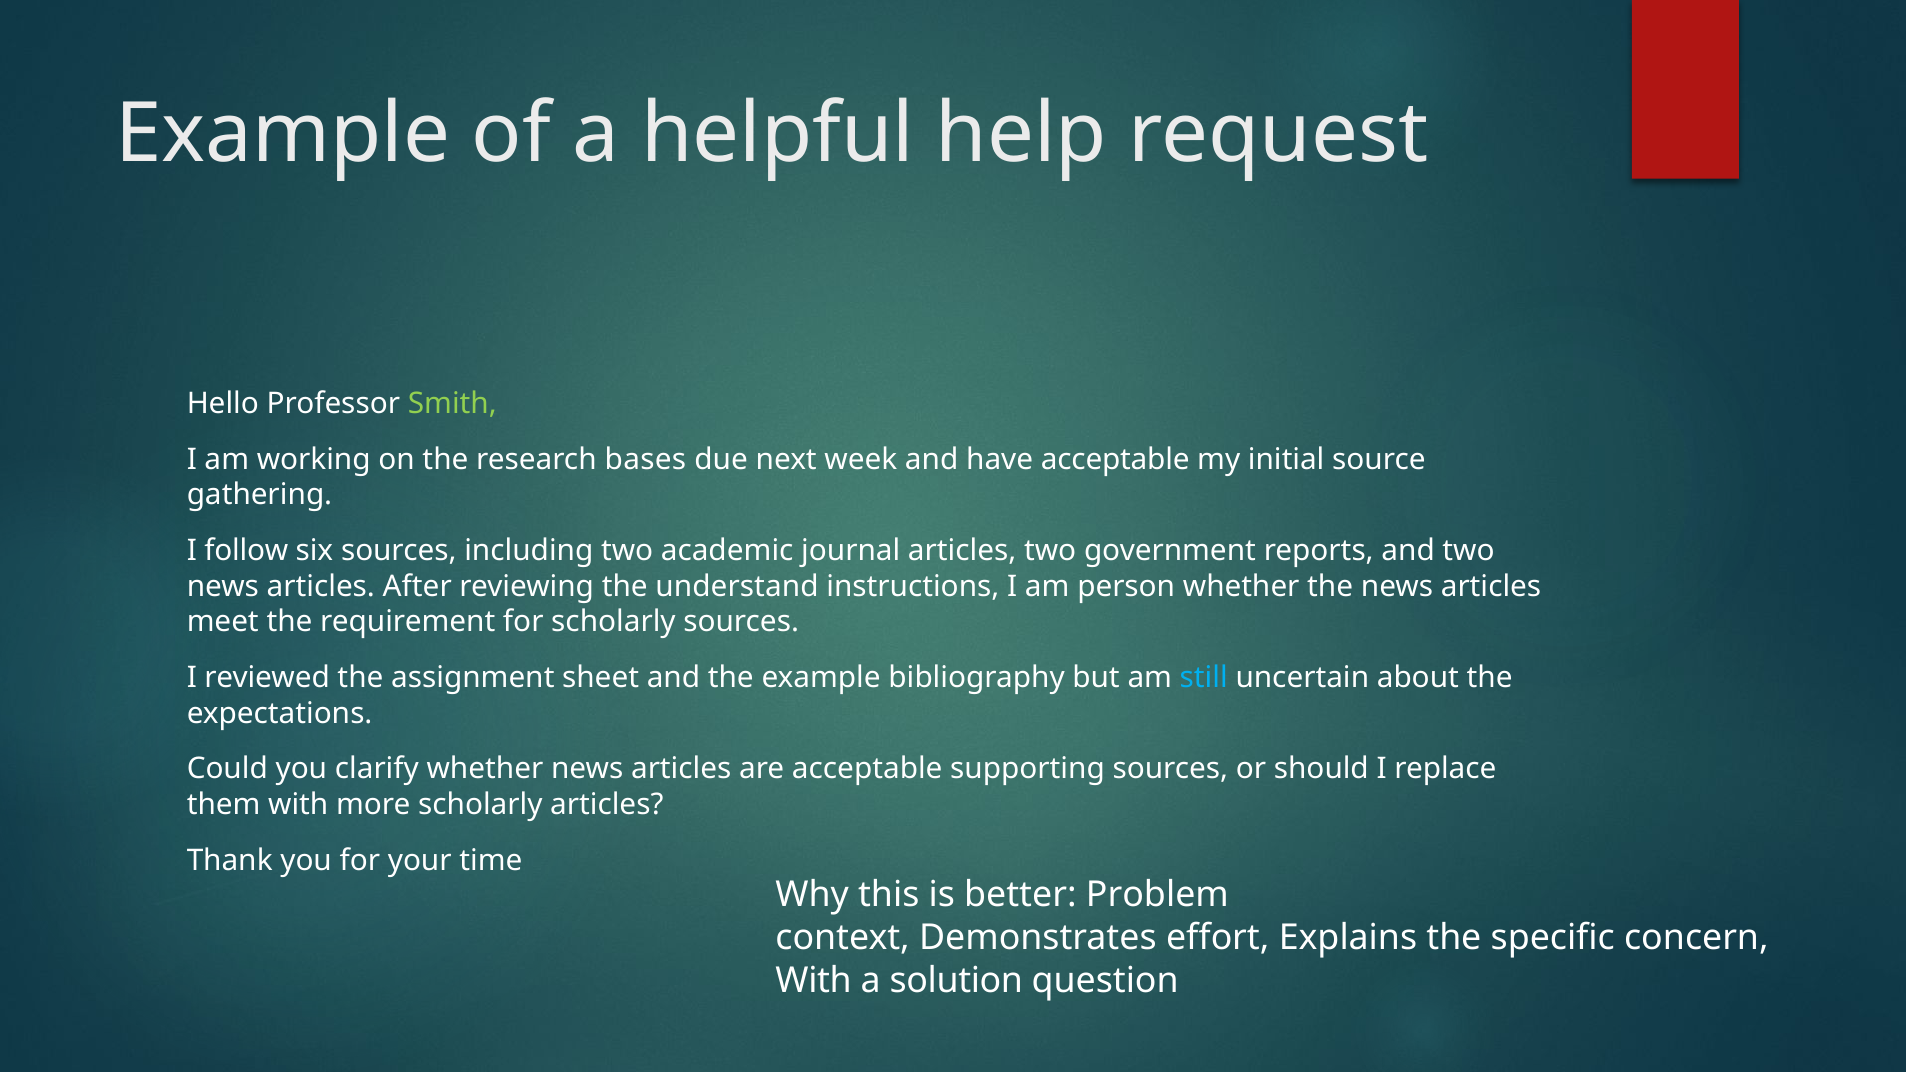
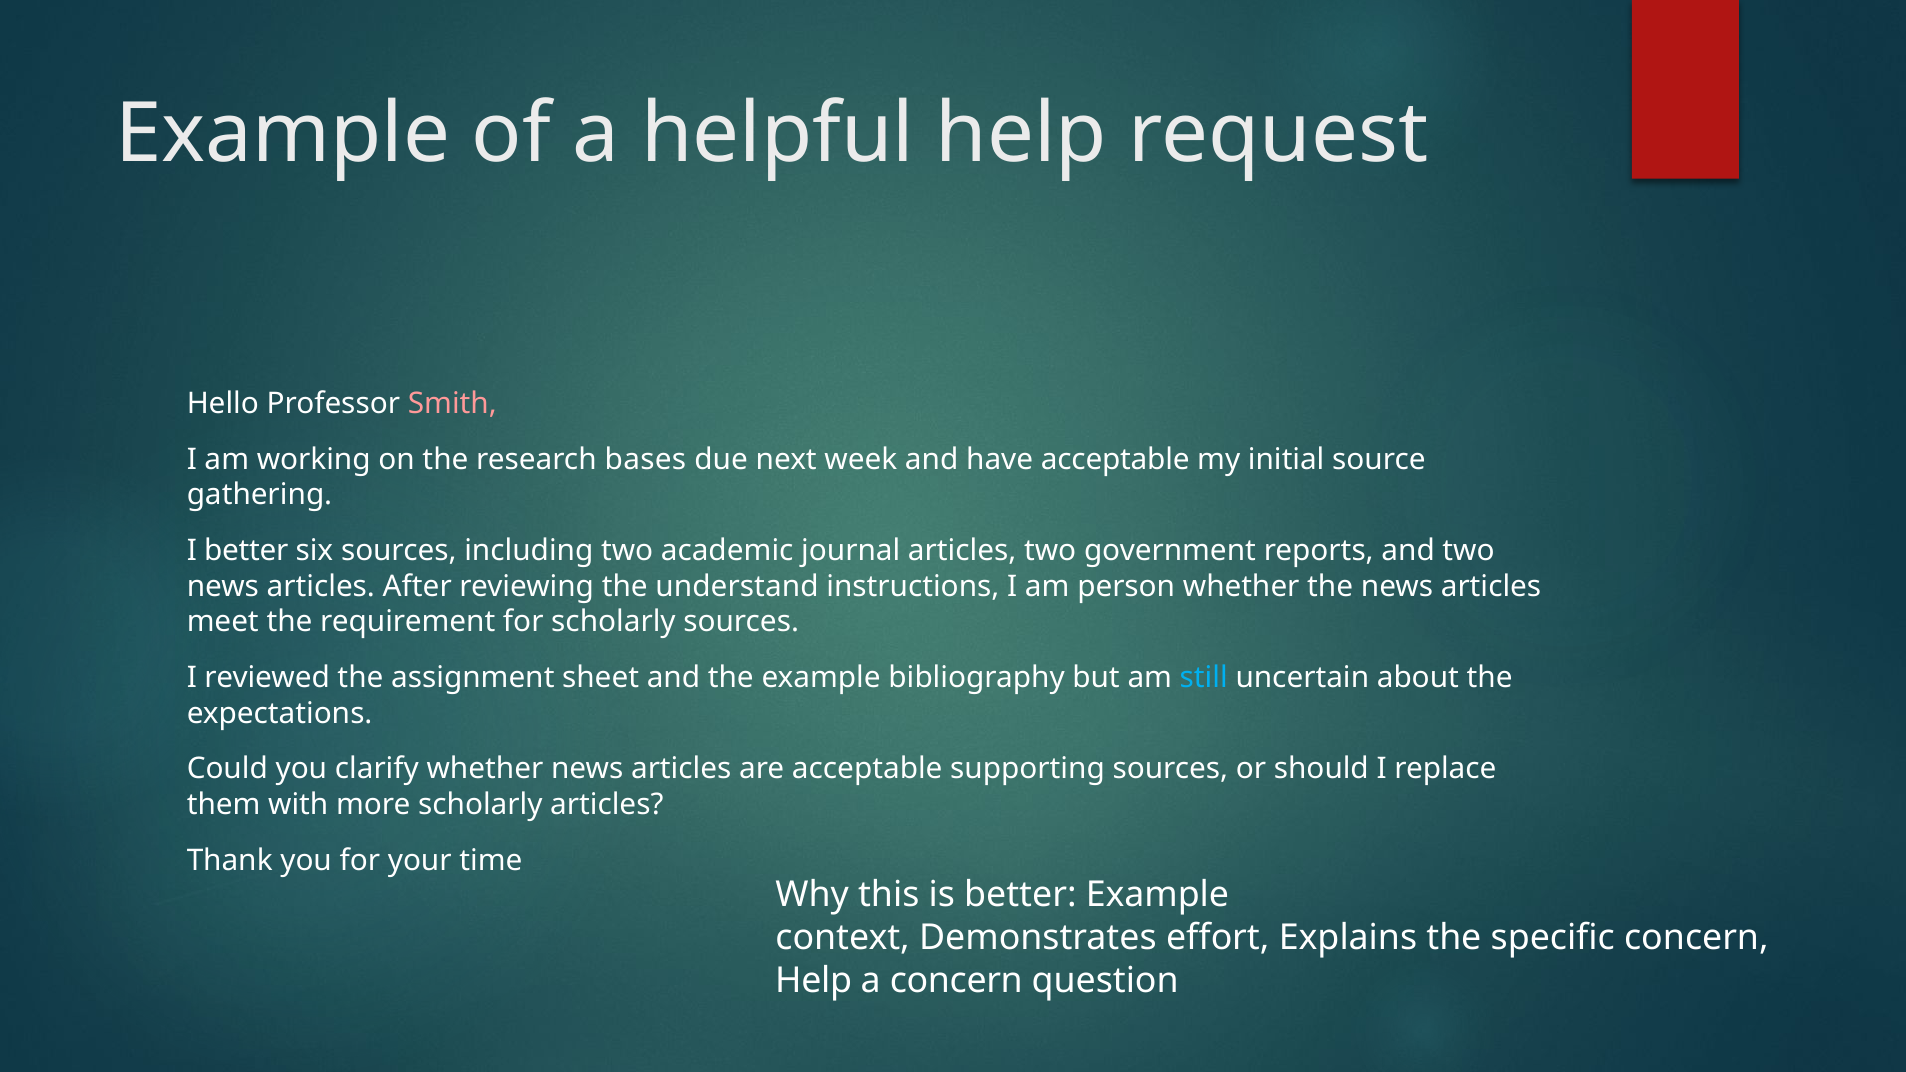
Smith colour: light green -> pink
I follow: follow -> better
better Problem: Problem -> Example
With at (814, 981): With -> Help
a solution: solution -> concern
